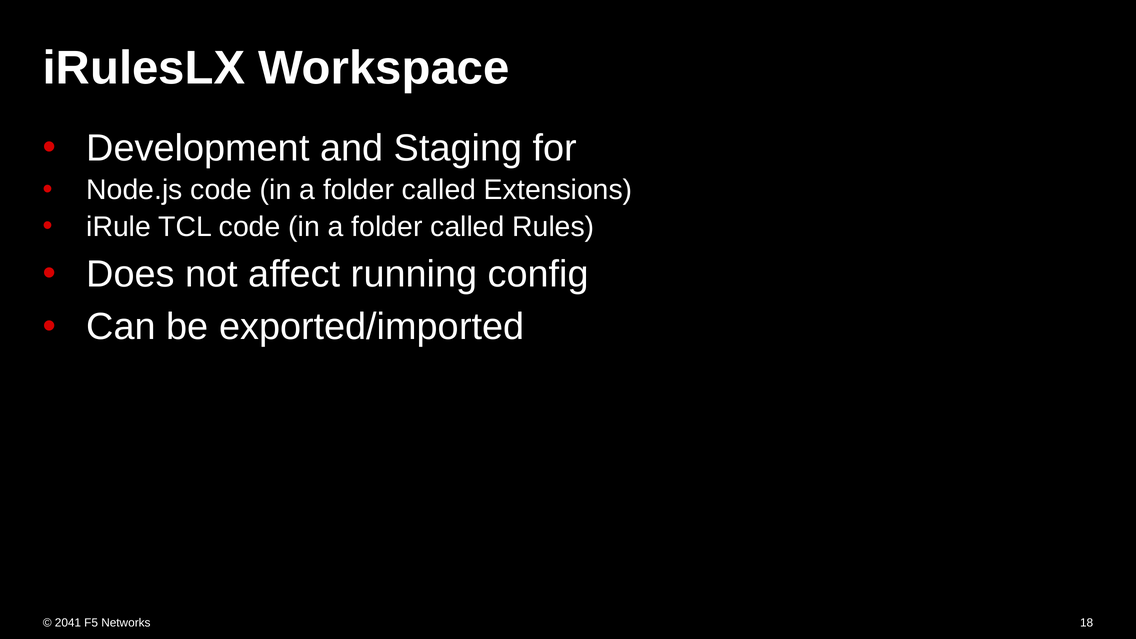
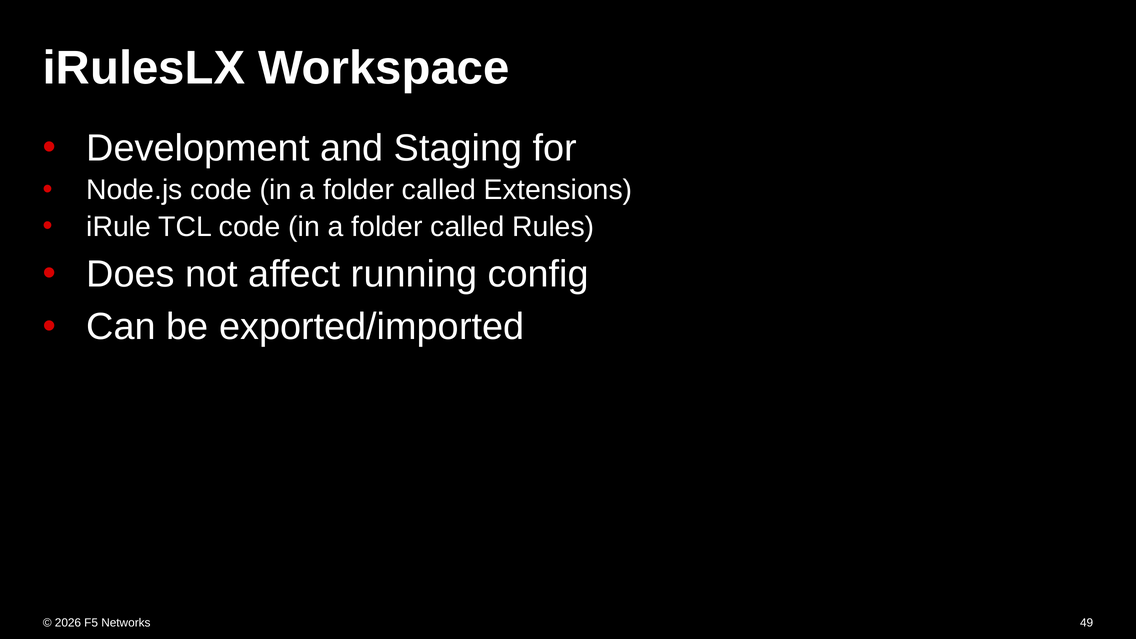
2041: 2041 -> 2026
18: 18 -> 49
